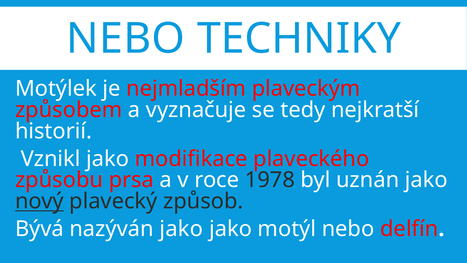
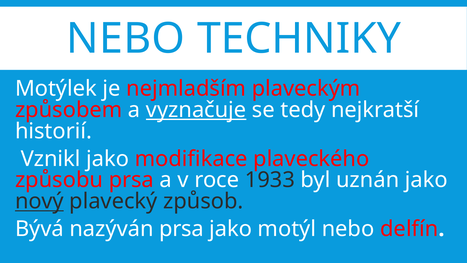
vyznačuje underline: none -> present
1978: 1978 -> 1933
nazýván jako: jako -> prsa
